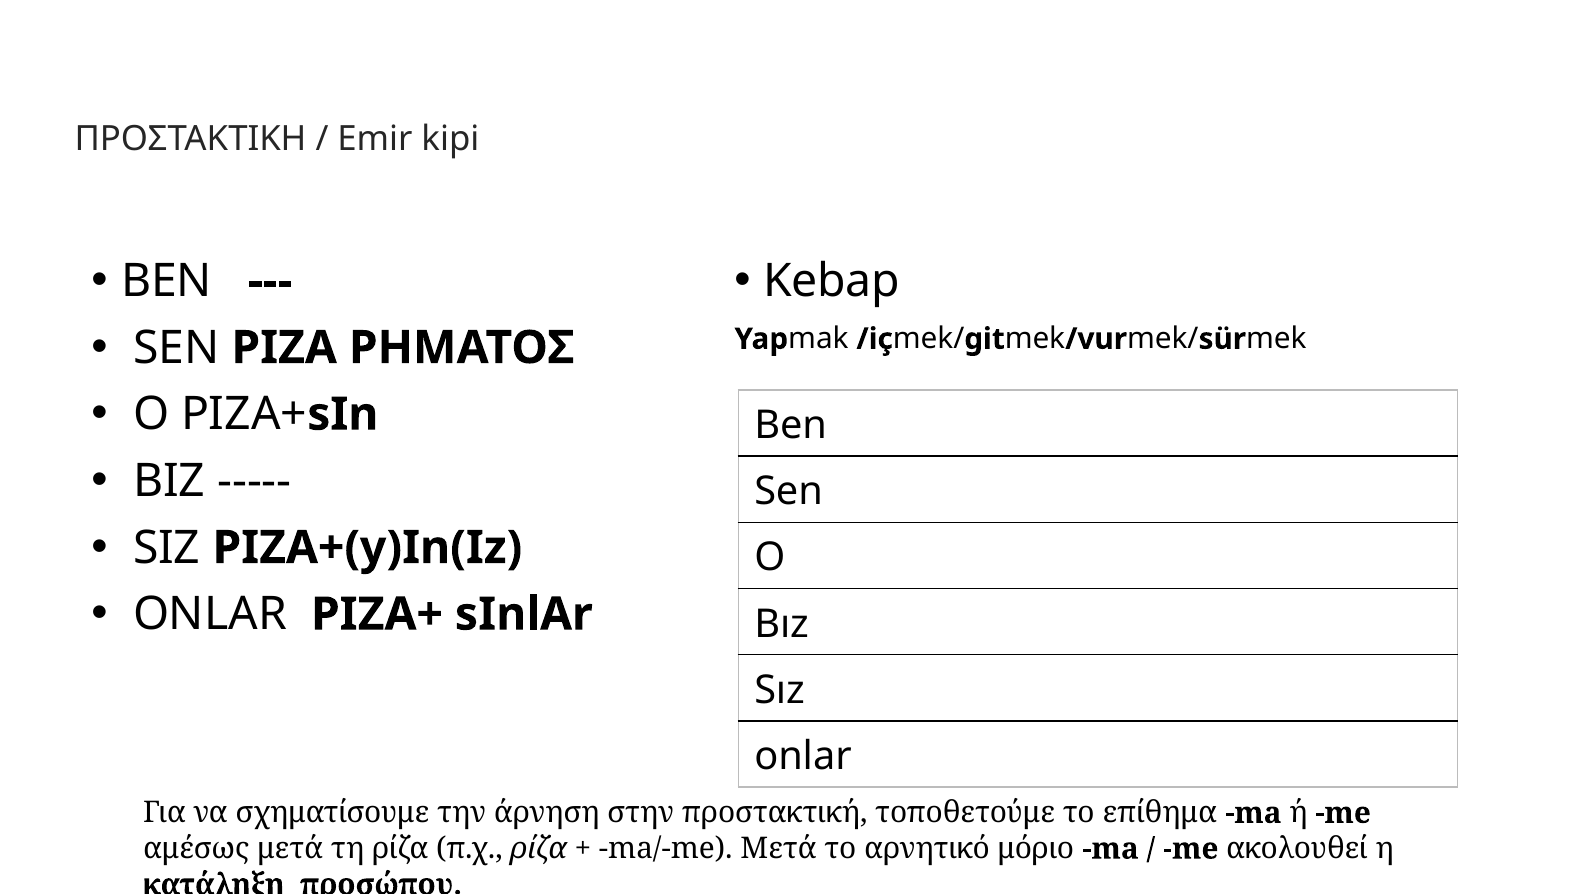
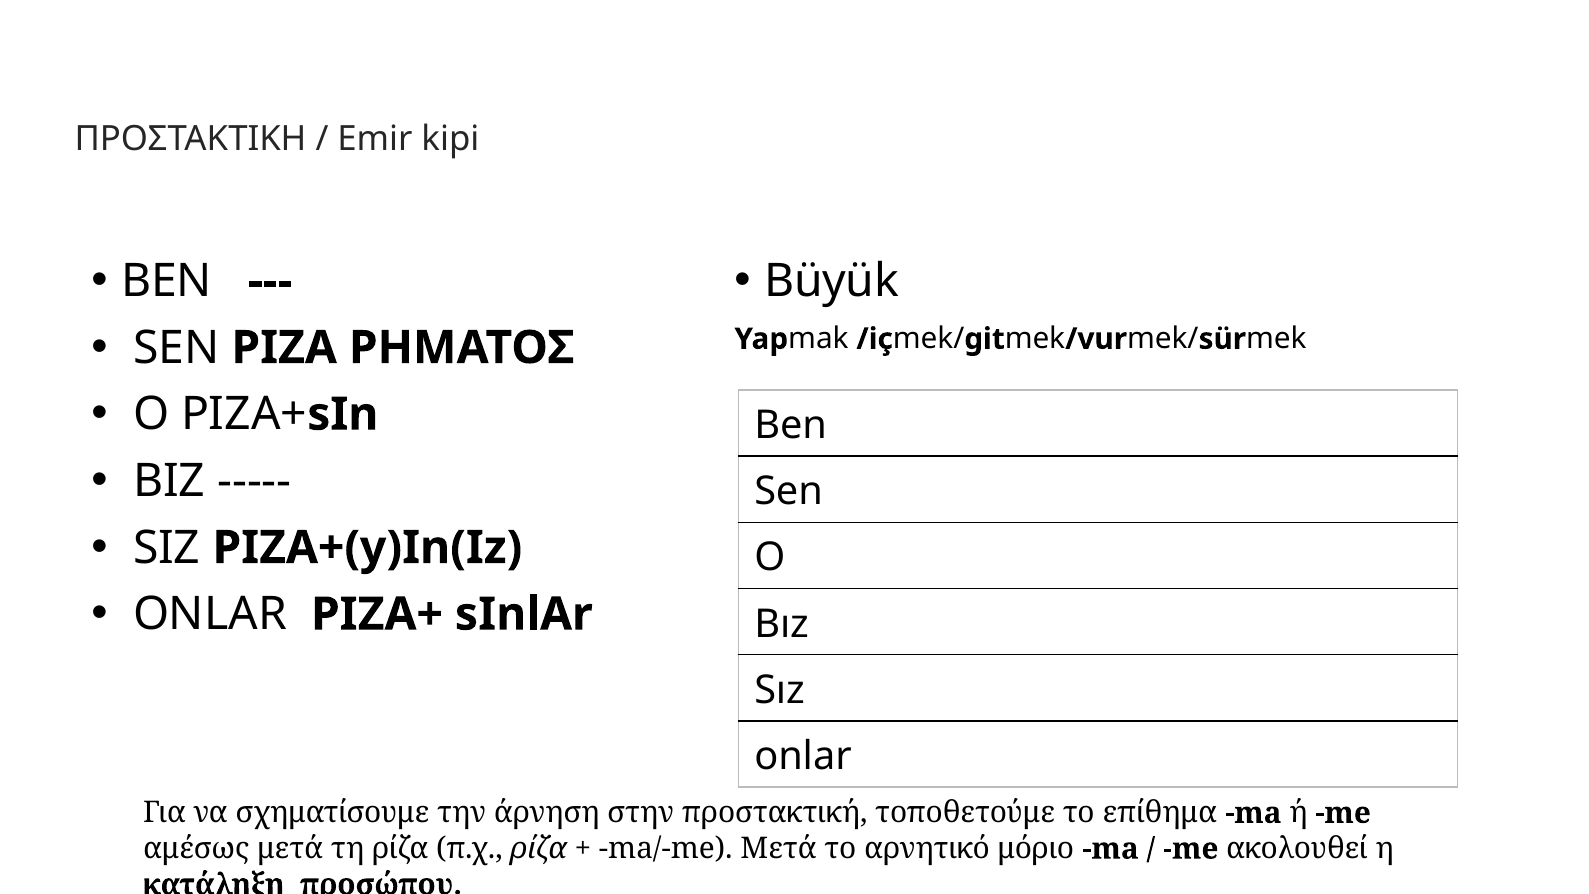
Kebap: Kebap -> Büyük
